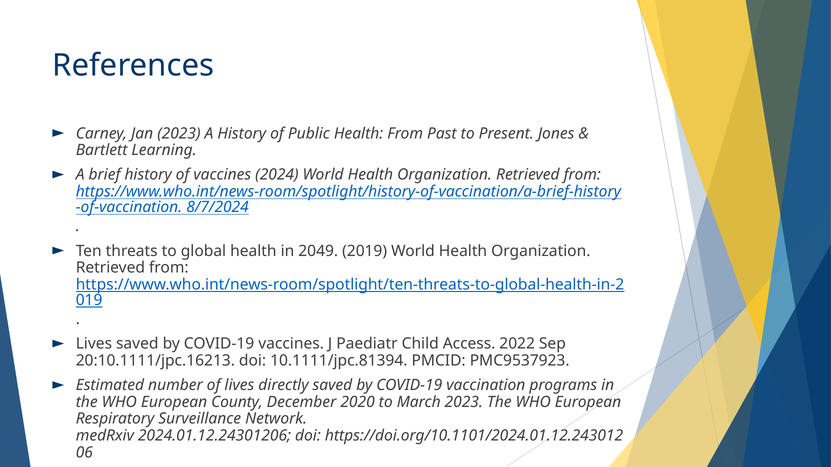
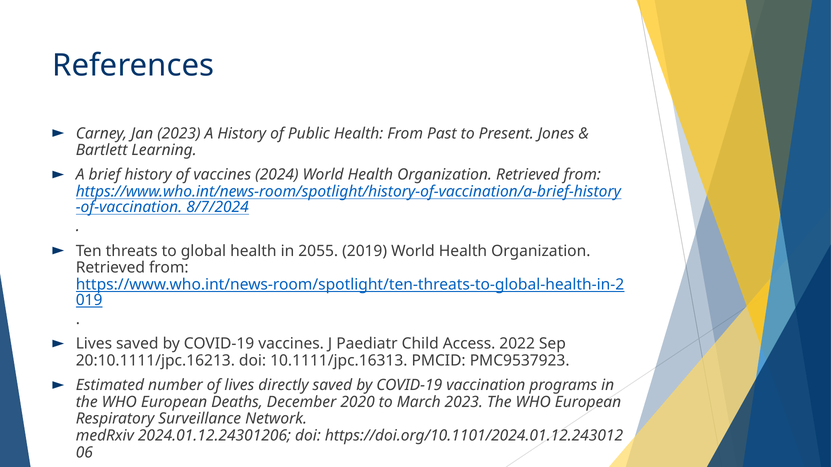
2049: 2049 -> 2055
10.1111/jpc.81394: 10.1111/jpc.81394 -> 10.1111/jpc.16313
County: County -> Deaths
